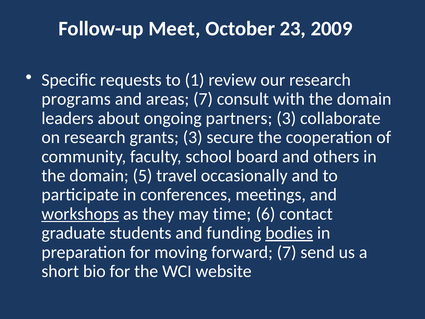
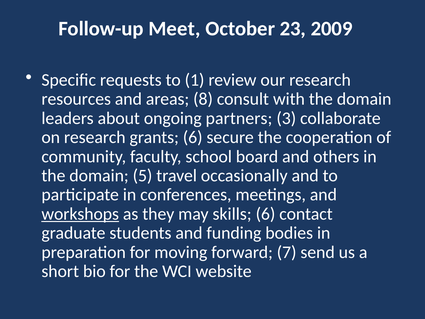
programs: programs -> resources
areas 7: 7 -> 8
grants 3: 3 -> 6
time: time -> skills
bodies underline: present -> none
